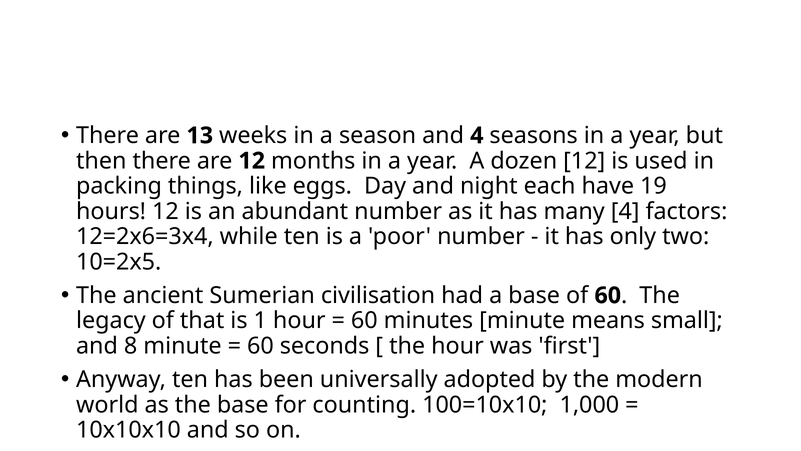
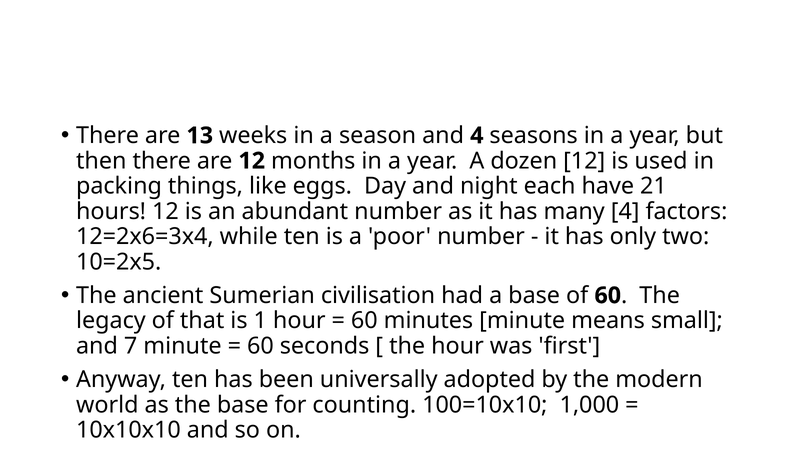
19: 19 -> 21
8: 8 -> 7
